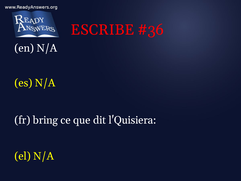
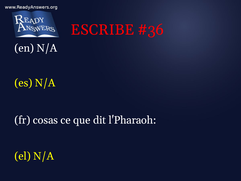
bring: bring -> cosas
l'Quisiera: l'Quisiera -> l'Pharaoh
